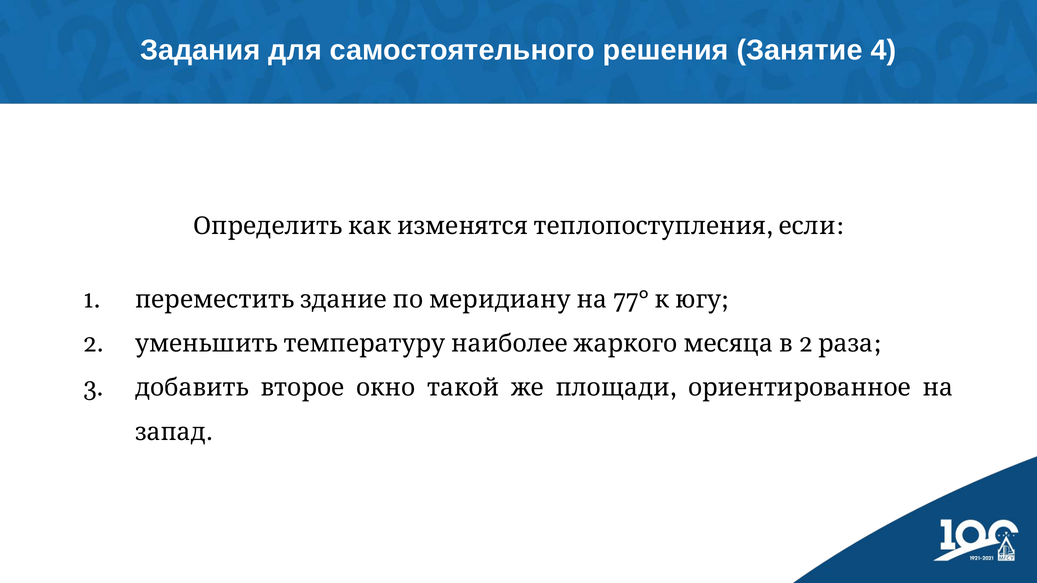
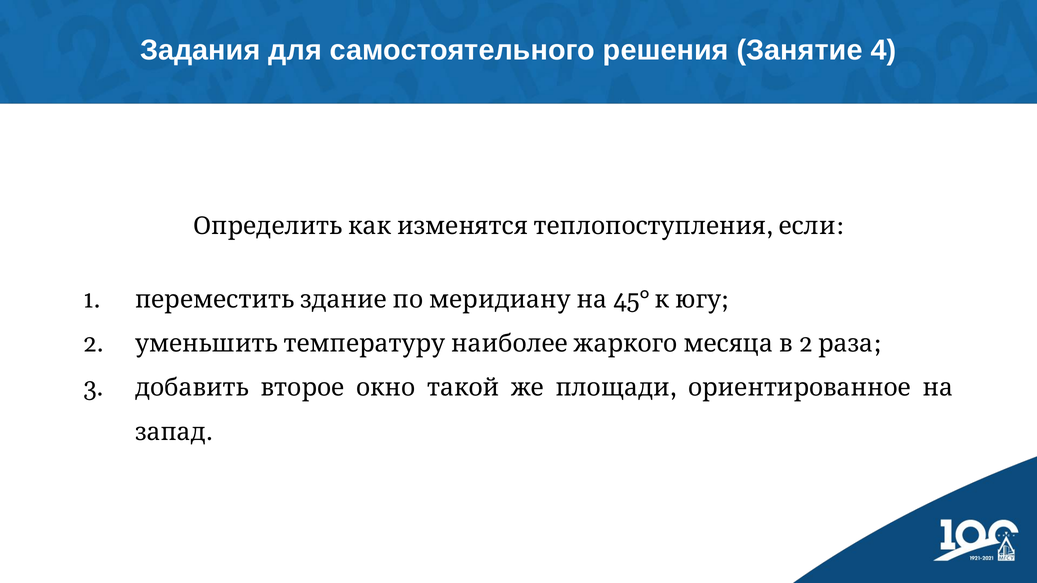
77°: 77° -> 45°
